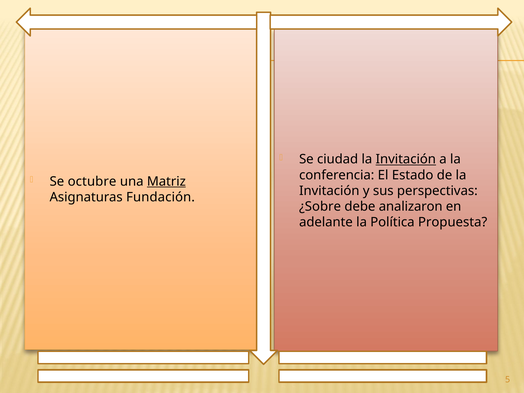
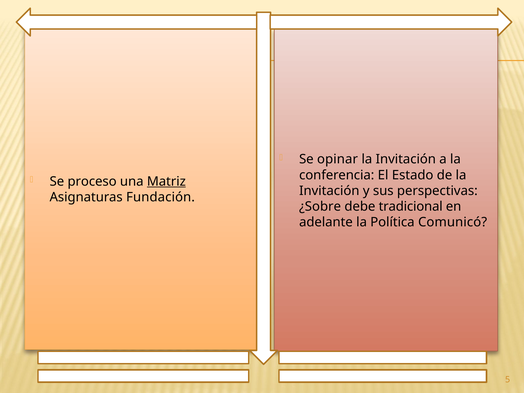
ciudad: ciudad -> opinar
Invitación at (406, 159) underline: present -> none
octubre: octubre -> proceso
analizaron: analizaron -> tradicional
Propuesta: Propuesta -> Comunicó
